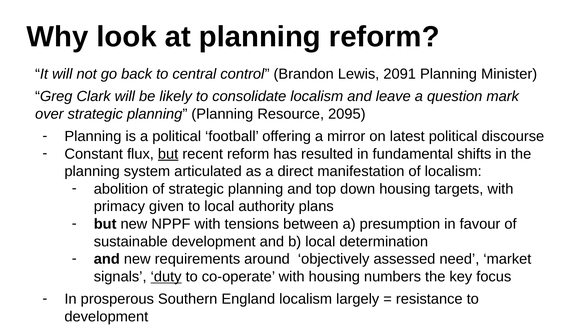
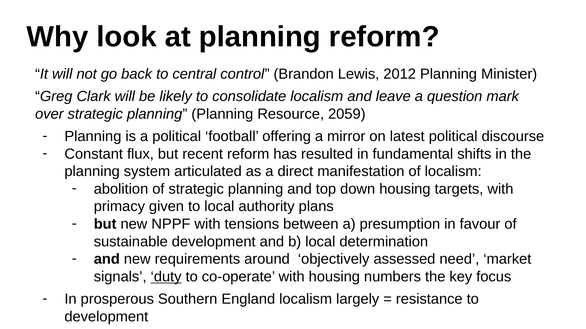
2091: 2091 -> 2012
2095: 2095 -> 2059
but at (168, 154) underline: present -> none
